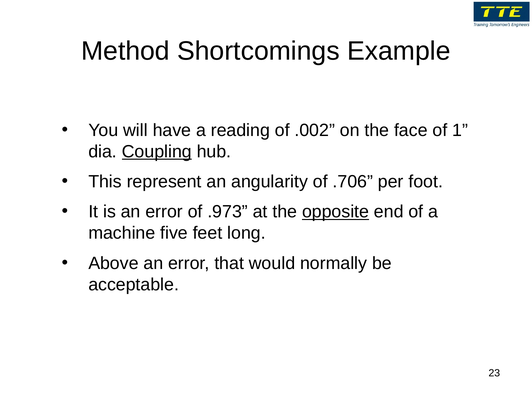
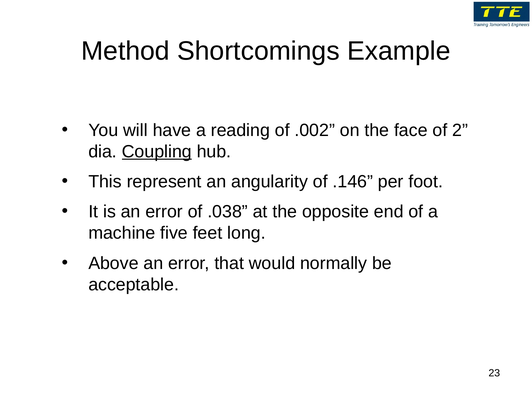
1: 1 -> 2
.706: .706 -> .146
.973: .973 -> .038
opposite underline: present -> none
